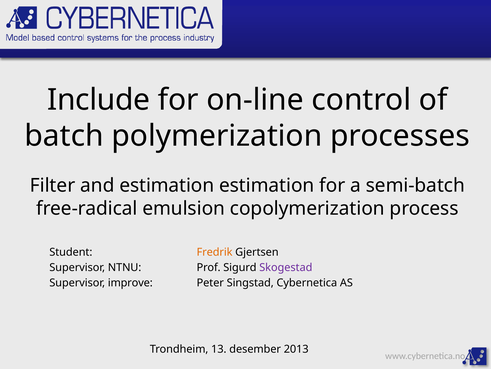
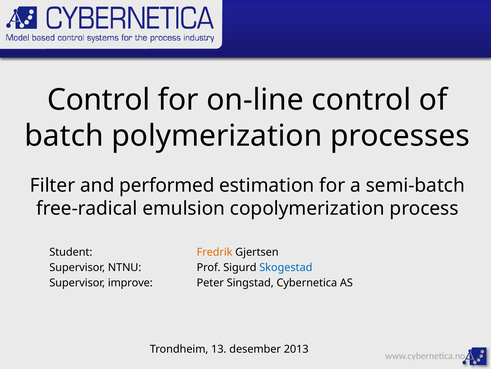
Include at (99, 100): Include -> Control
and estimation: estimation -> performed
Skogestad colour: purple -> blue
